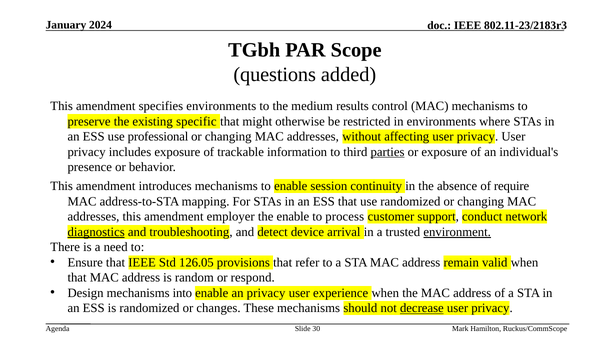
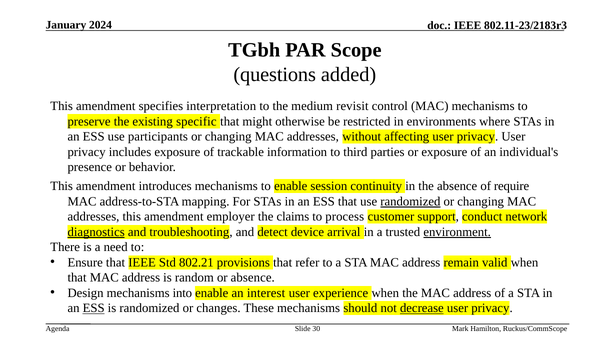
specifies environments: environments -> interpretation
results: results -> revisit
professional: professional -> participants
parties underline: present -> none
randomized at (410, 201) underline: none -> present
the enable: enable -> claims
126.05: 126.05 -> 802.21
or respond: respond -> absence
an privacy: privacy -> interest
ESS at (94, 308) underline: none -> present
